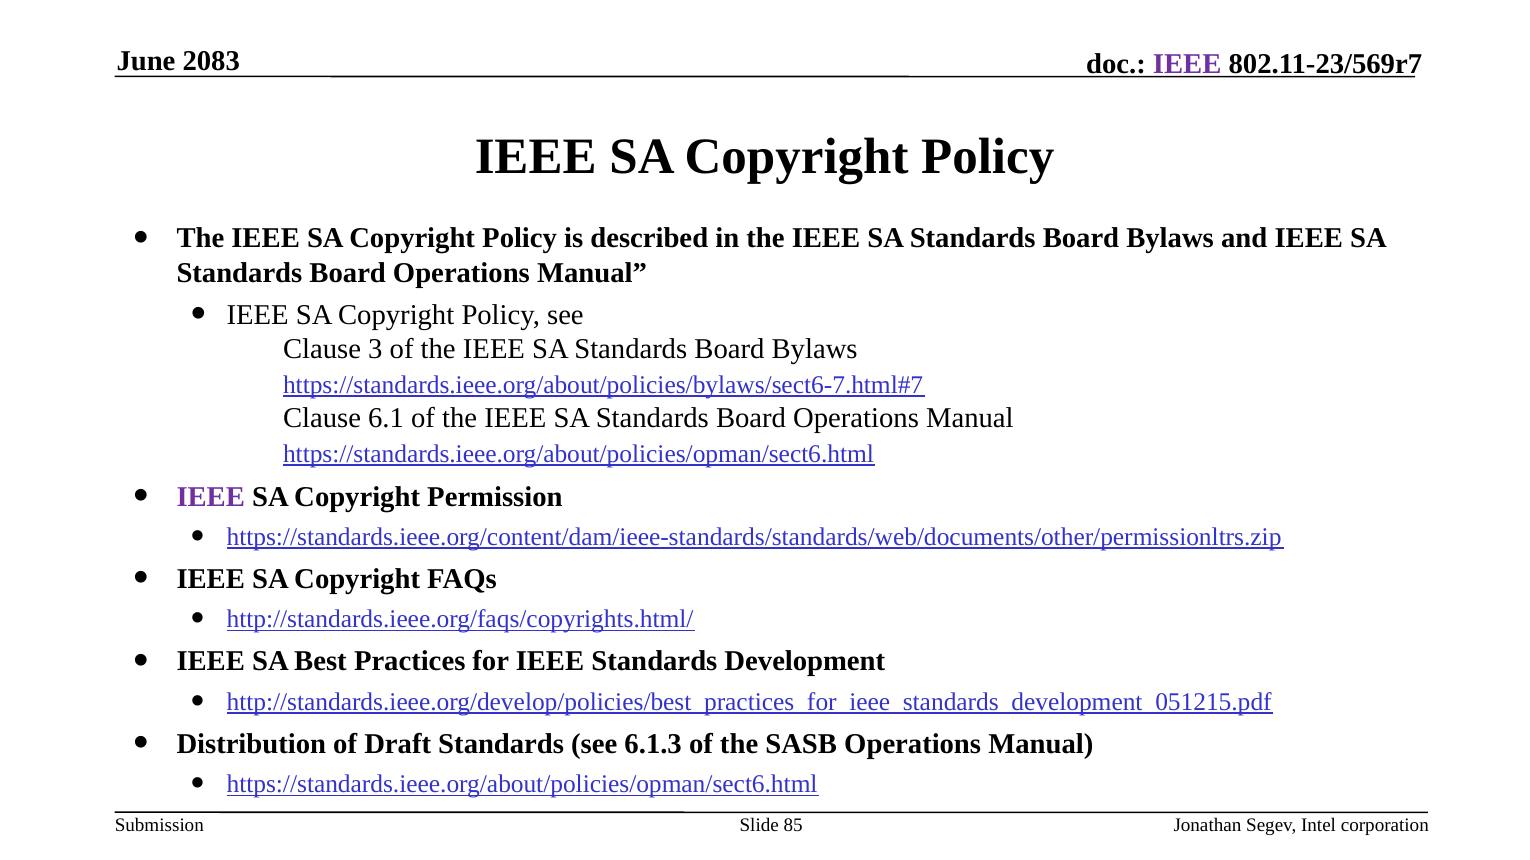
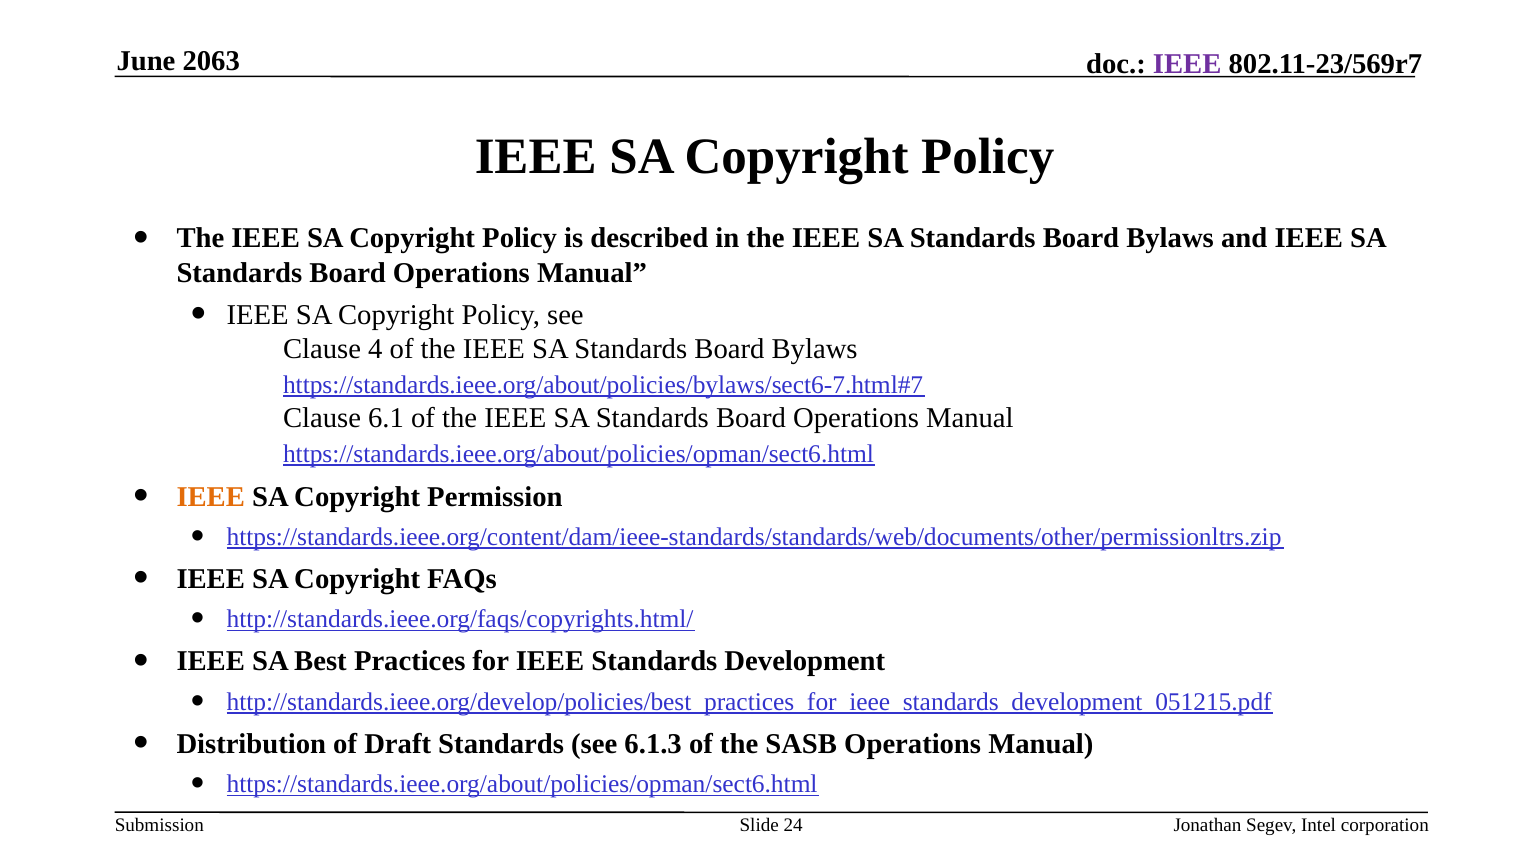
2083: 2083 -> 2063
3: 3 -> 4
IEEE at (211, 497) colour: purple -> orange
85: 85 -> 24
